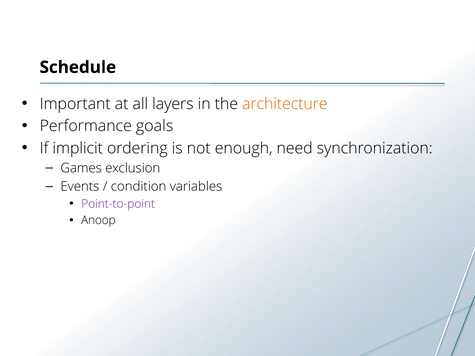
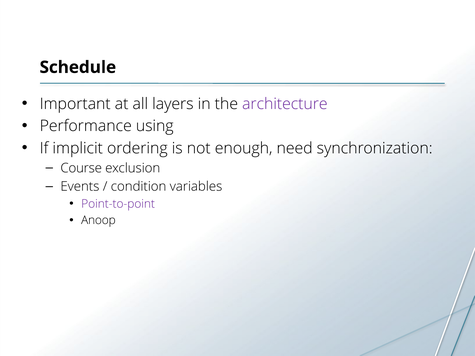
architecture colour: orange -> purple
goals: goals -> using
Games: Games -> Course
